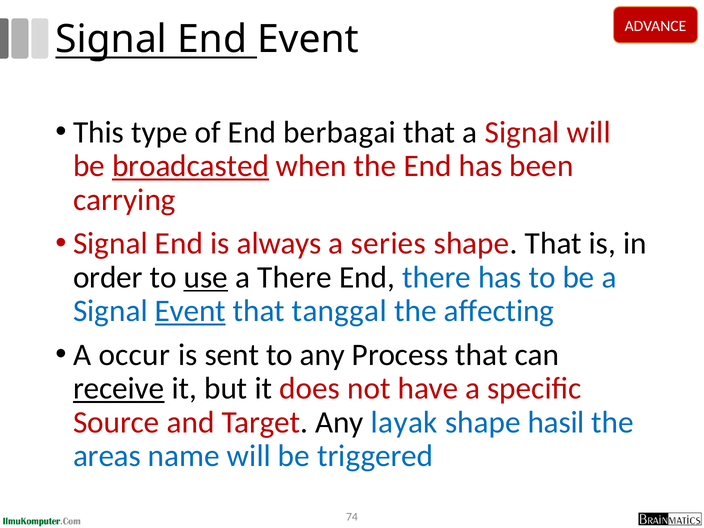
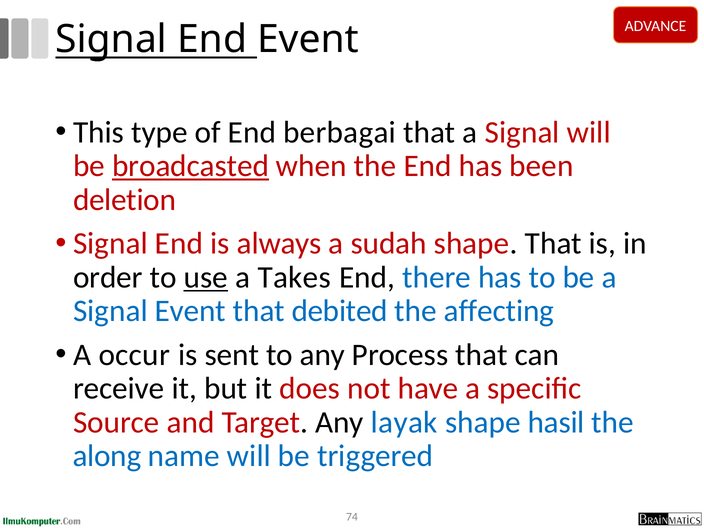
carrying: carrying -> deletion
series: series -> sudah
a There: There -> Takes
Event at (190, 311) underline: present -> none
tanggal: tanggal -> debited
receive underline: present -> none
areas: areas -> along
